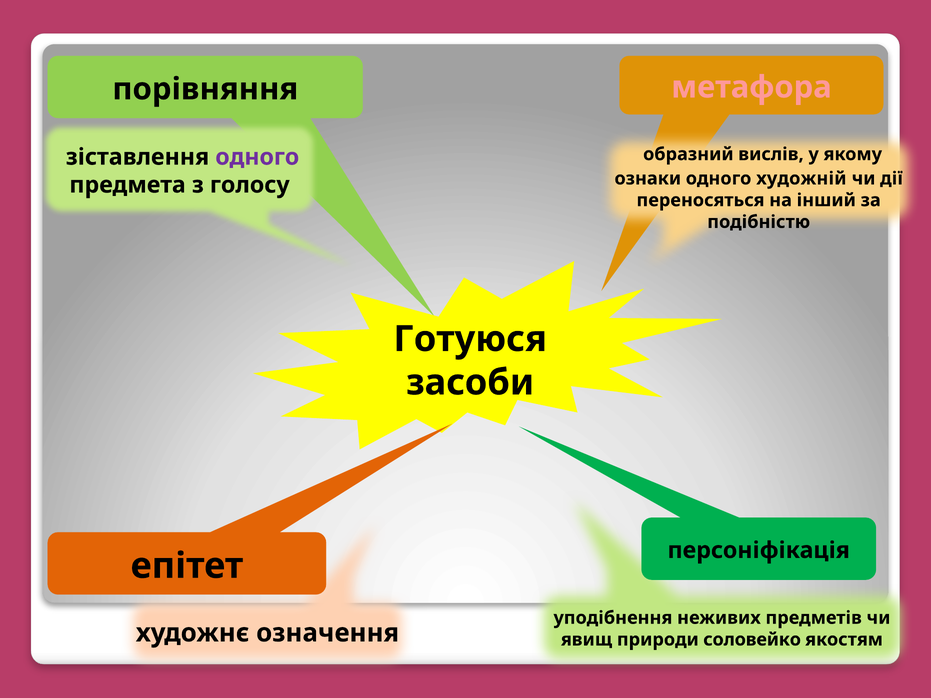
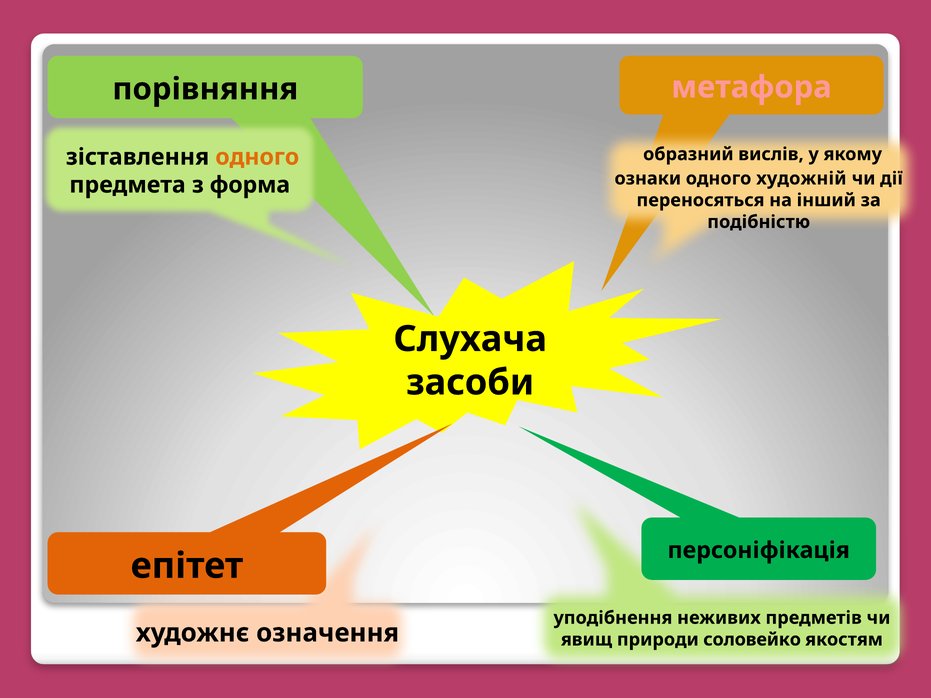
одного at (257, 157) colour: purple -> orange
голосу: голосу -> форма
Готуюся: Готуюся -> Слухача
